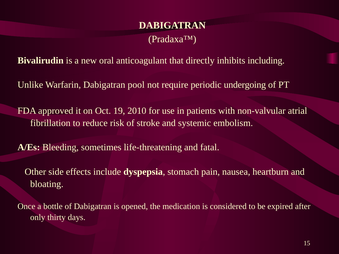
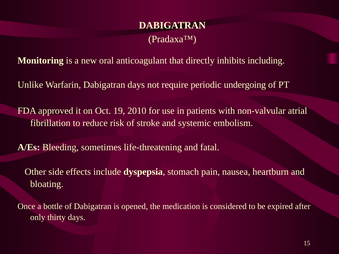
Bivalirudin: Bivalirudin -> Monitoring
Dabigatran pool: pool -> days
